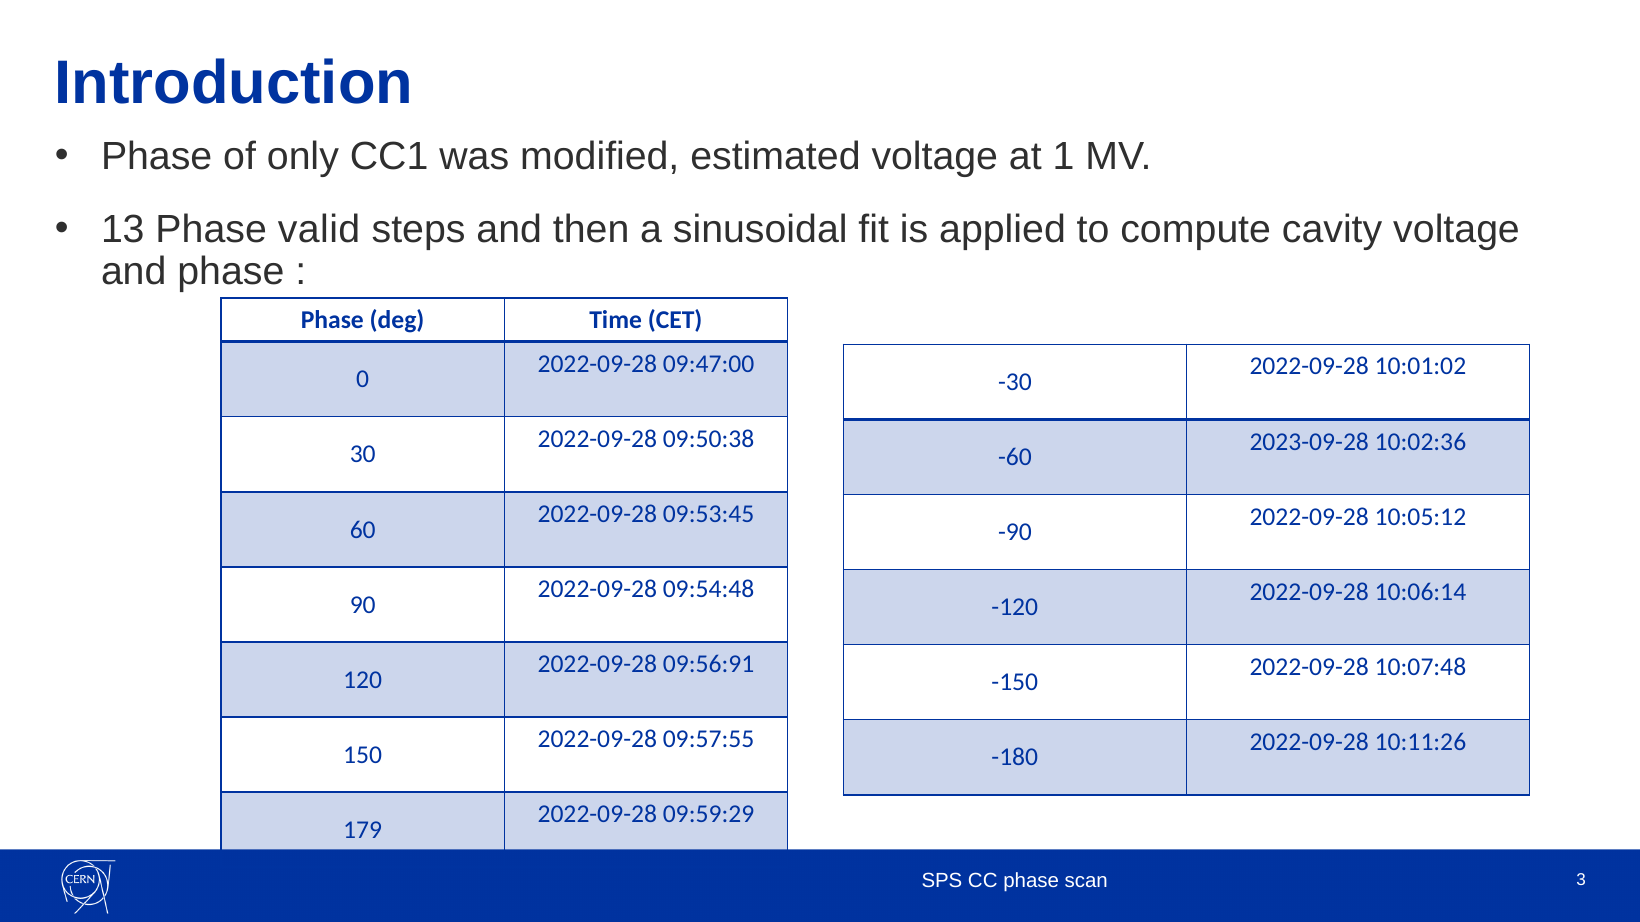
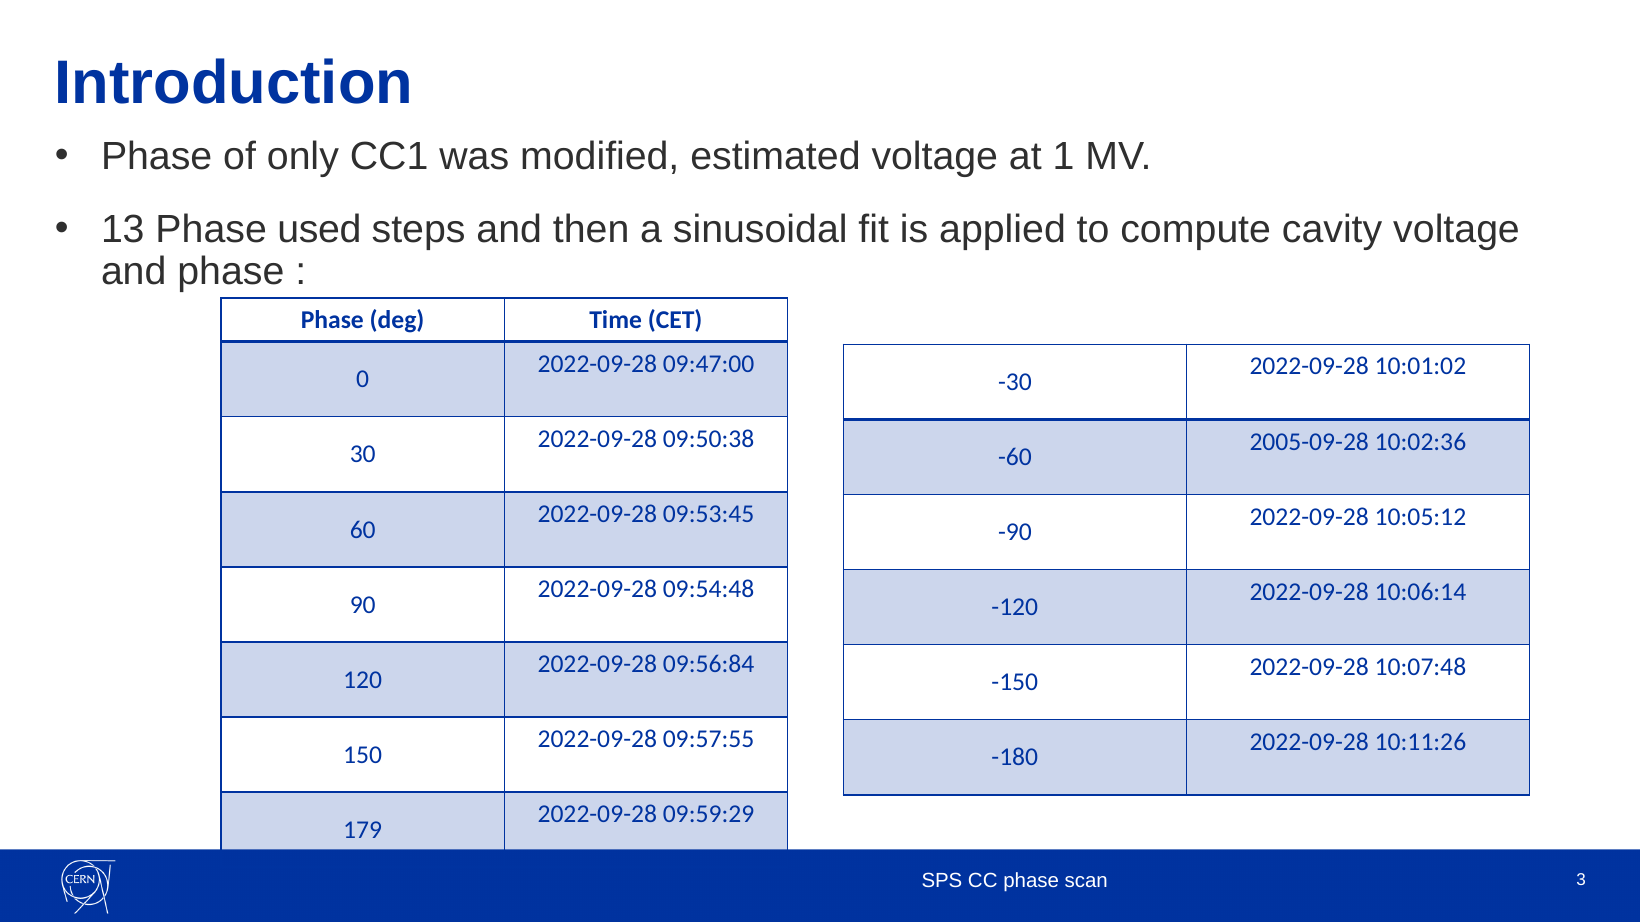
valid: valid -> used
2023-09-28: 2023-09-28 -> 2005-09-28
09:56:91: 09:56:91 -> 09:56:84
